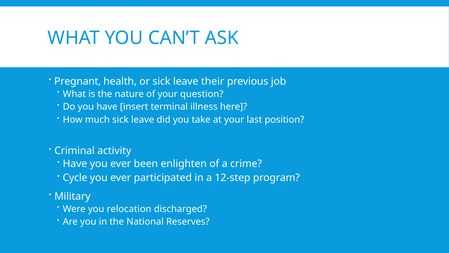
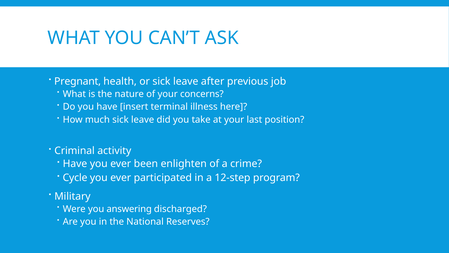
their: their -> after
question: question -> concerns
relocation: relocation -> answering
